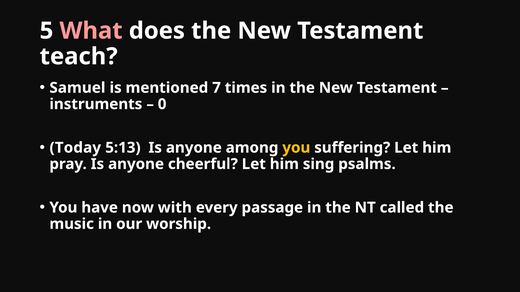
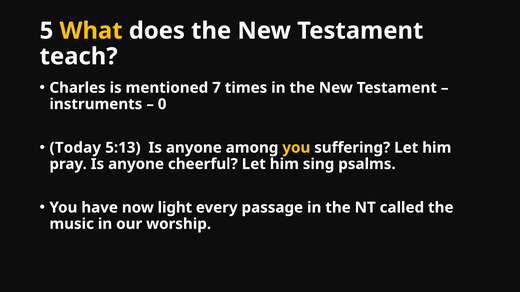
What colour: pink -> yellow
Samuel: Samuel -> Charles
with: with -> light
